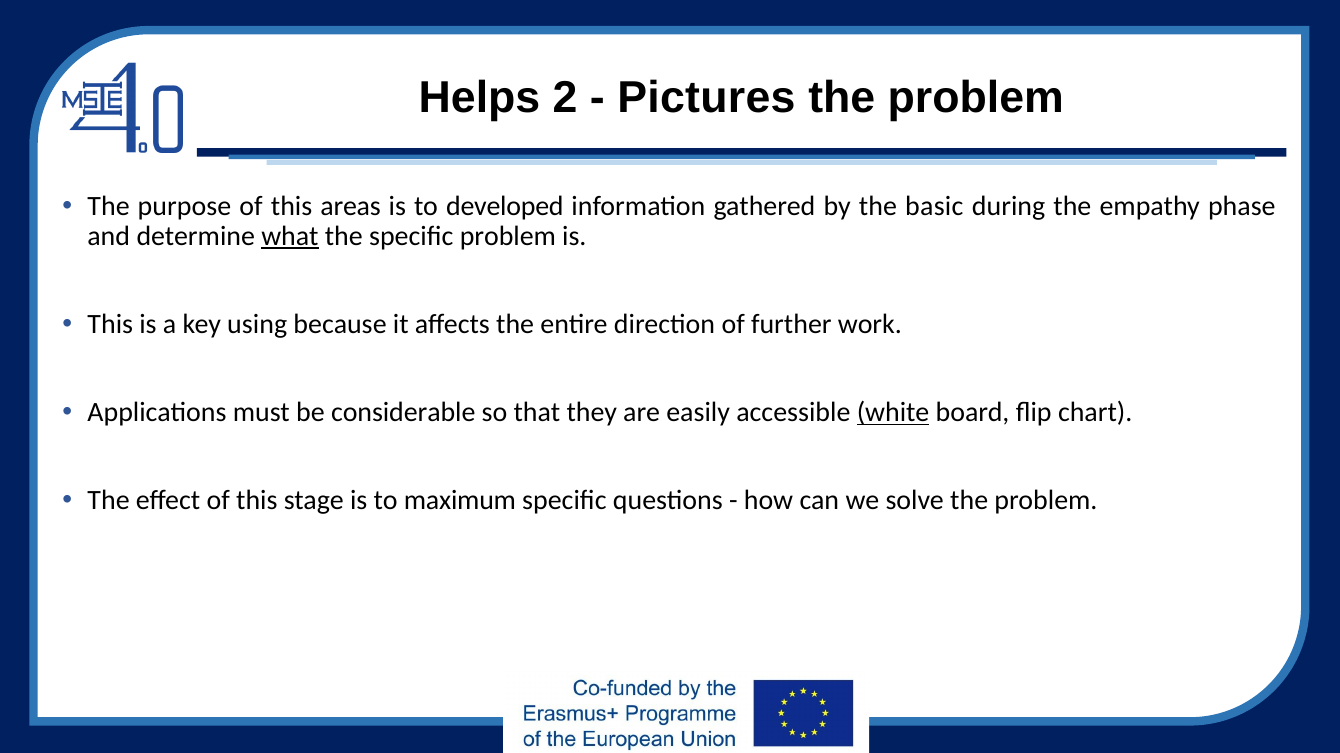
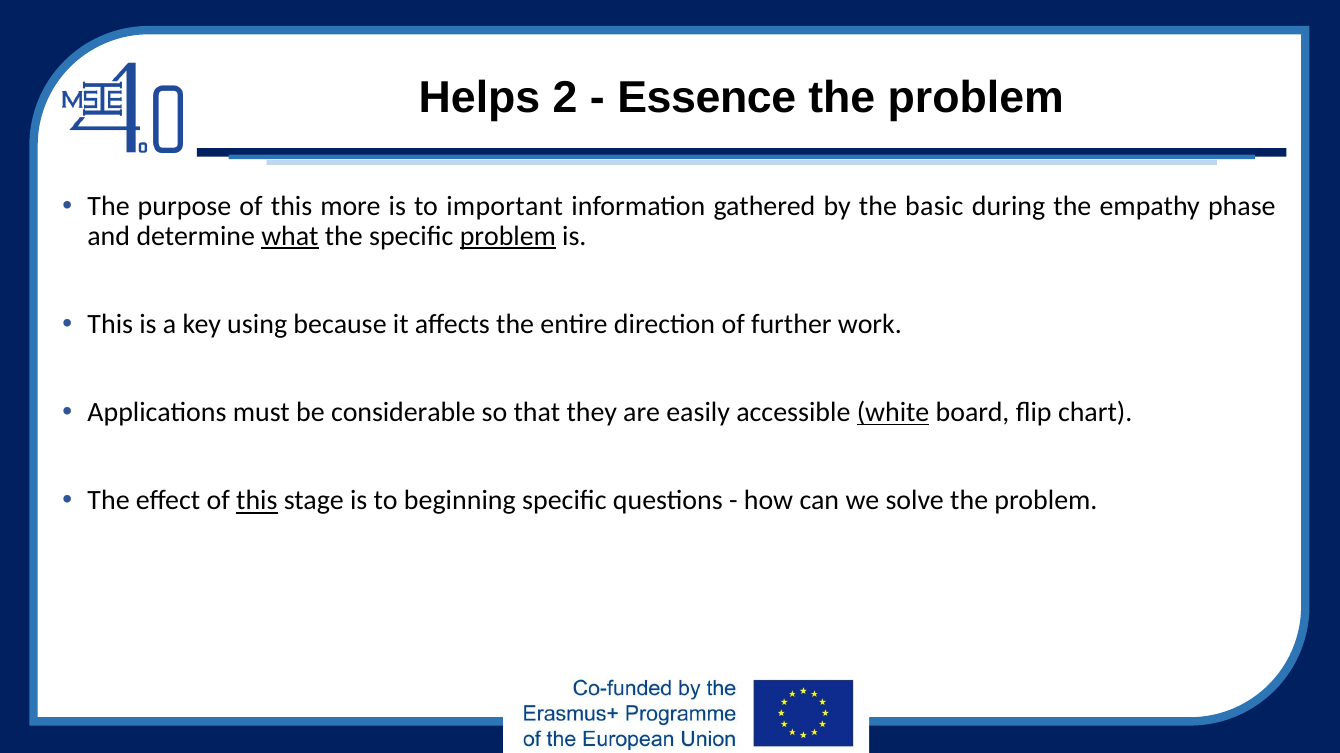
Pictures: Pictures -> Essence
areas: areas -> more
developed: developed -> important
problem at (508, 236) underline: none -> present
this at (257, 501) underline: none -> present
maximum: maximum -> beginning
